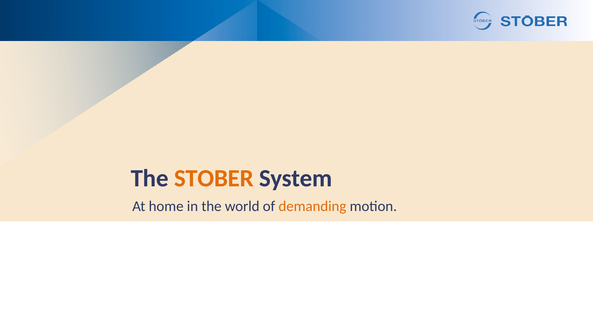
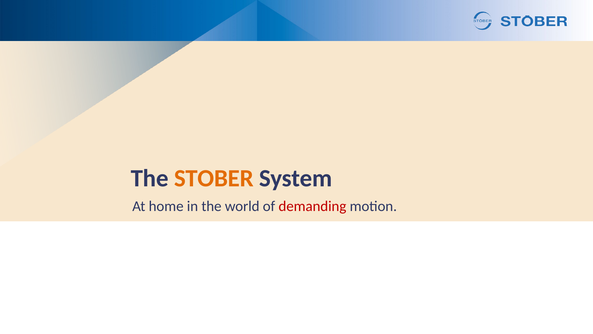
demanding colour: orange -> red
